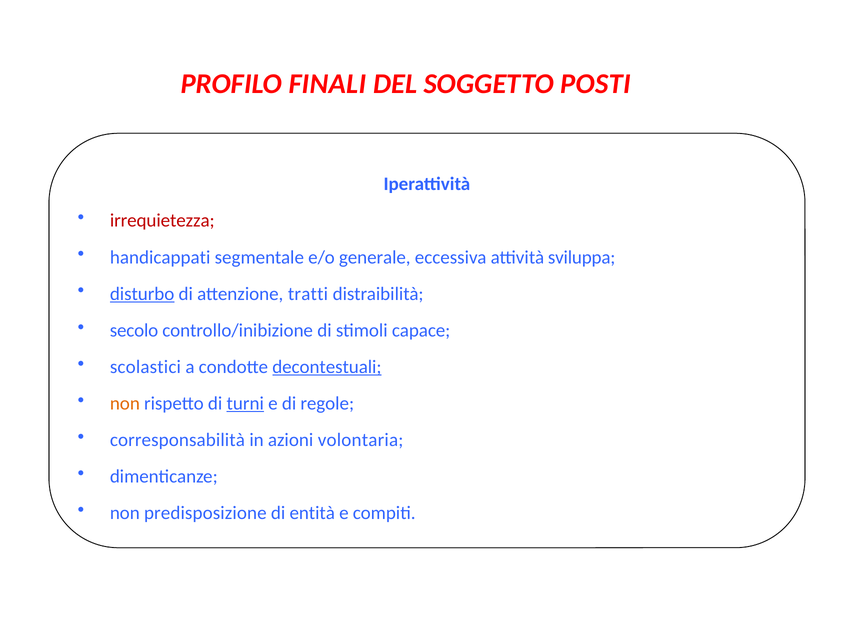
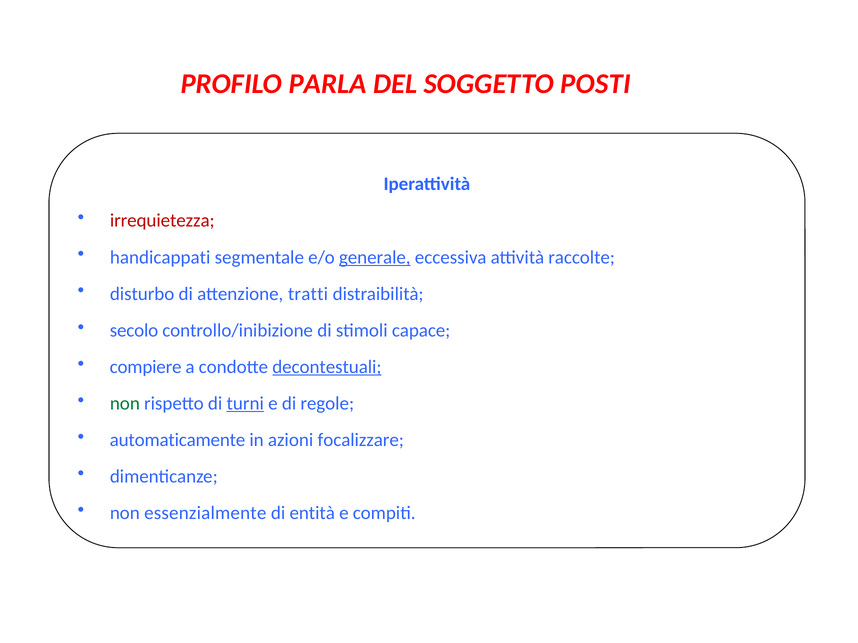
FINALI: FINALI -> PARLA
generale underline: none -> present
sviluppa: sviluppa -> raccolte
disturbo underline: present -> none
scolastici: scolastici -> compiere
non at (125, 404) colour: orange -> green
corresponsabilità: corresponsabilità -> automaticamente
volontaria: volontaria -> focalizzare
predisposizione: predisposizione -> essenzialmente
